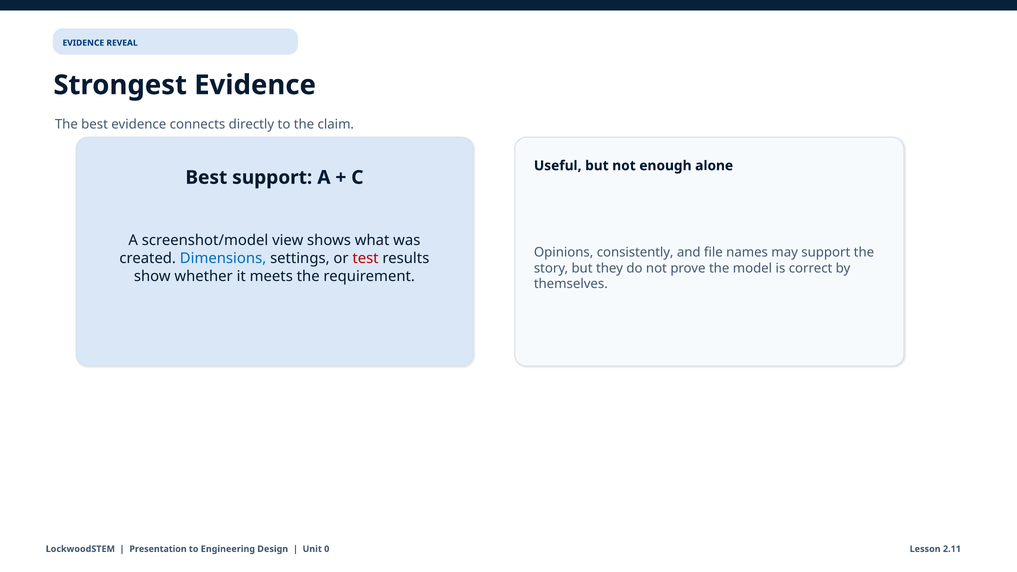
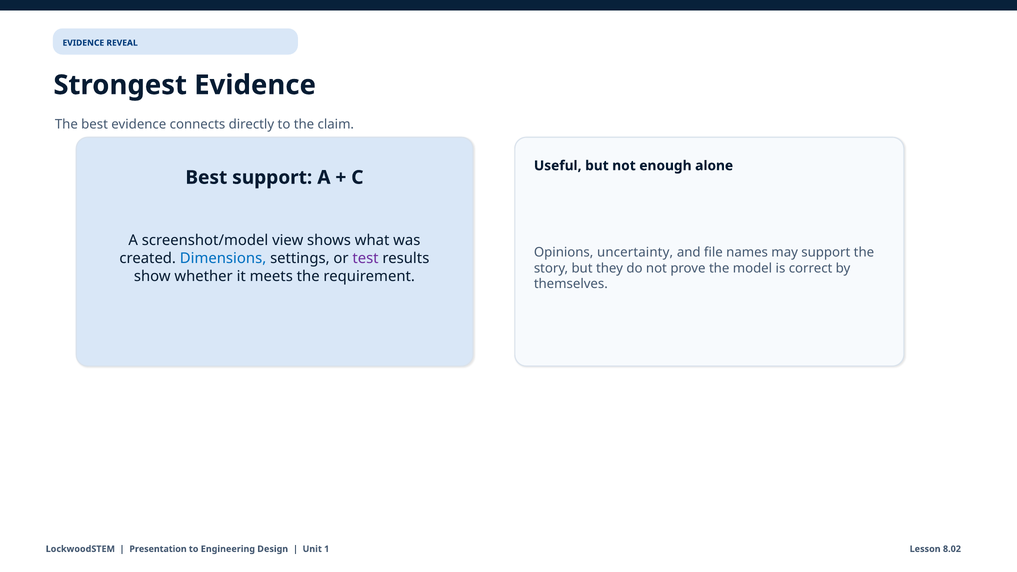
consistently: consistently -> uncertainty
test colour: red -> purple
0: 0 -> 1
2.11: 2.11 -> 8.02
